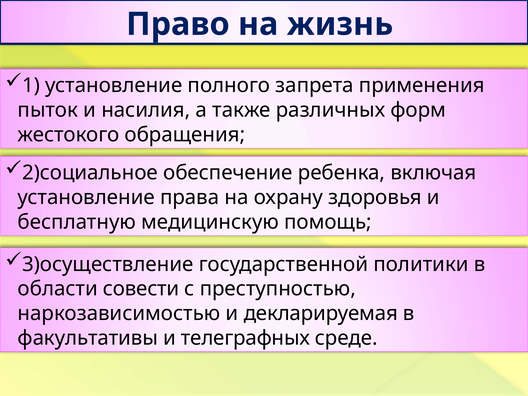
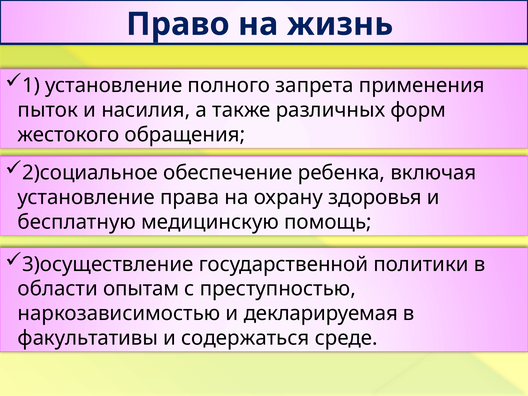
совести: совести -> опытам
телеграфных: телеграфных -> содержаться
